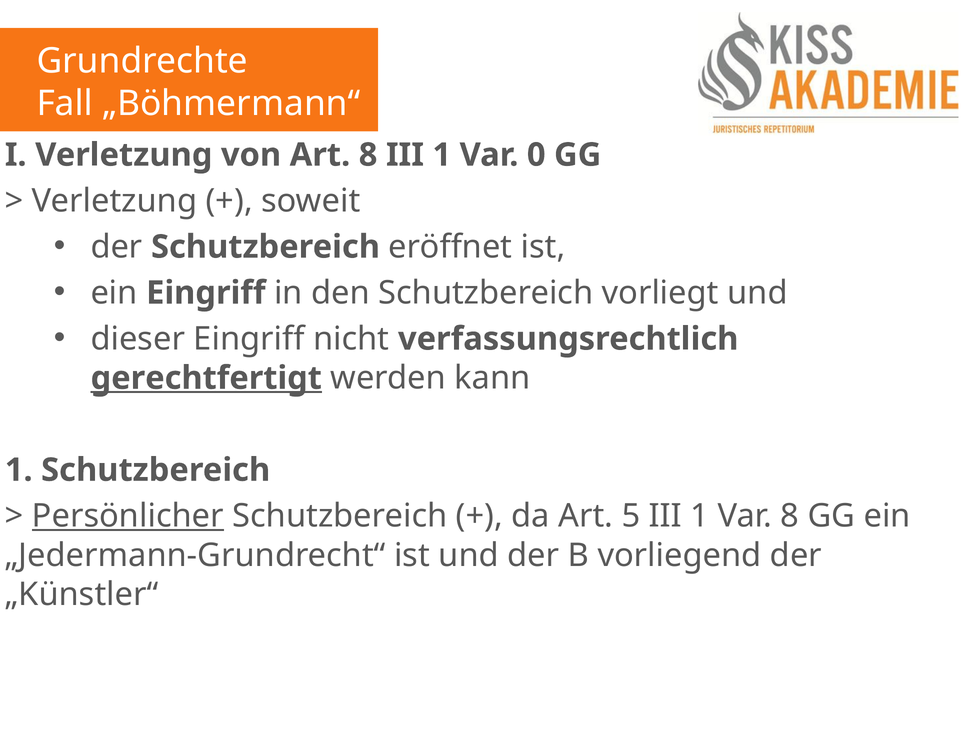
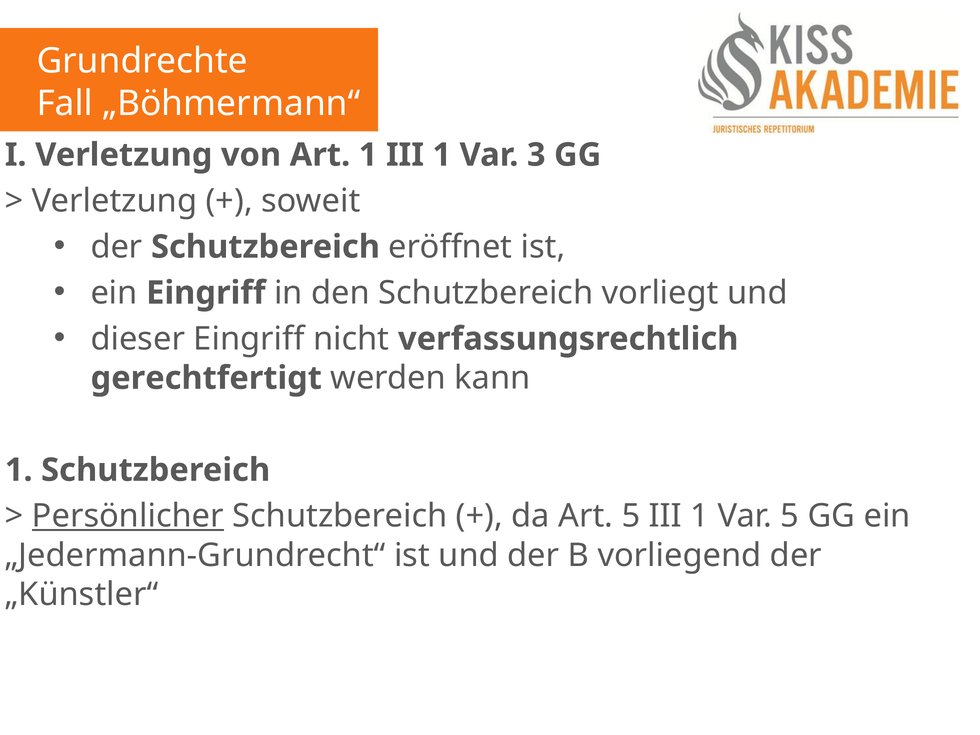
Art 8: 8 -> 1
0: 0 -> 3
gerechtfertigt underline: present -> none
Var 8: 8 -> 5
